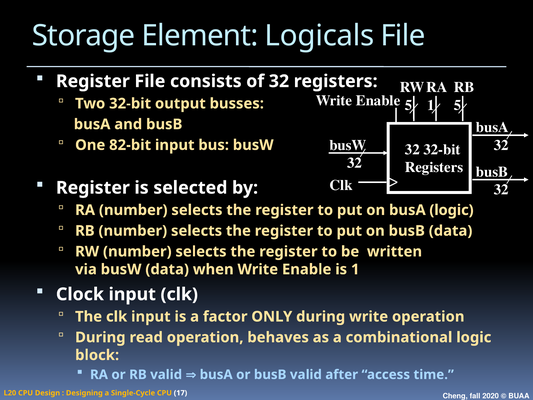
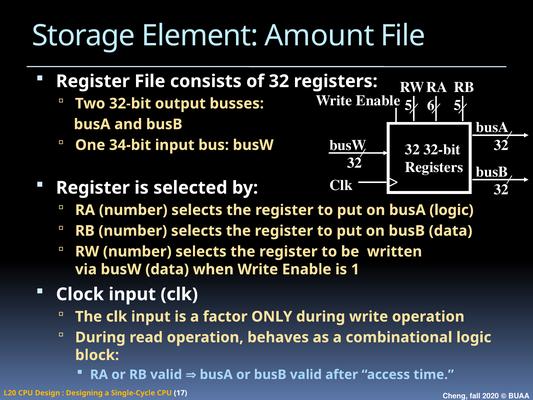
Logicals: Logicals -> Amount
5 1: 1 -> 6
82-bit: 82-bit -> 34-bit
